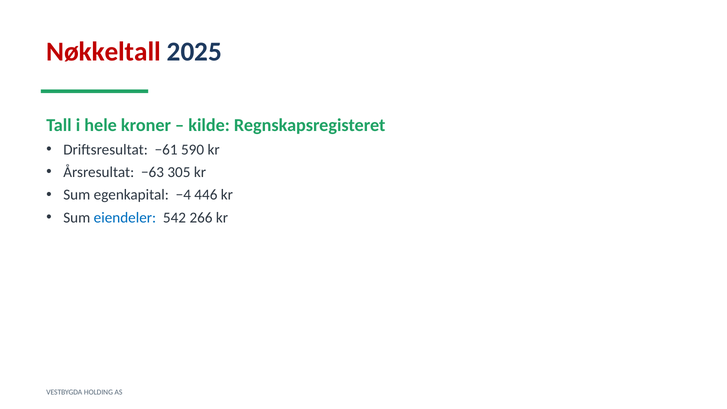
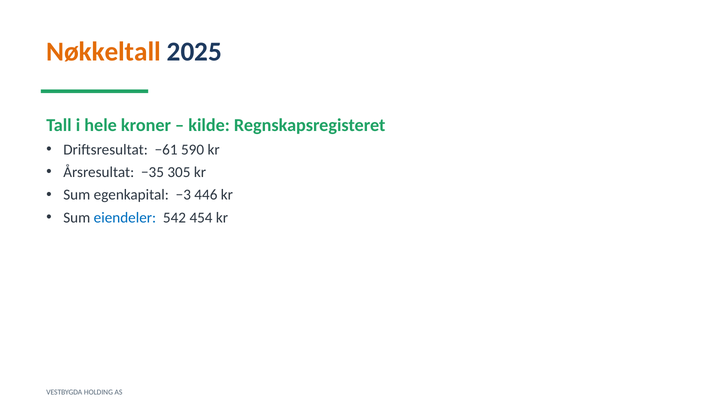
Nøkkeltall colour: red -> orange
−63: −63 -> −35
−4: −4 -> −3
266: 266 -> 454
